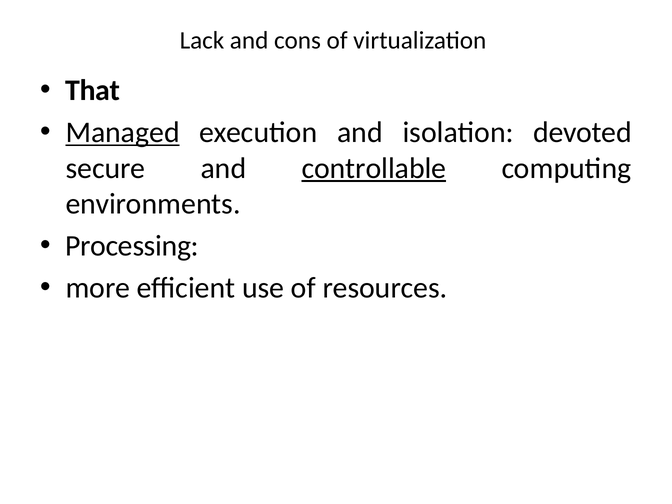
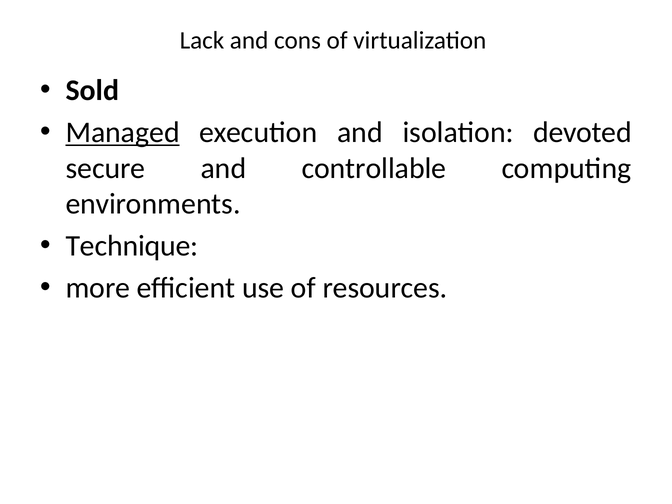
That: That -> Sold
controllable underline: present -> none
Processing: Processing -> Technique
